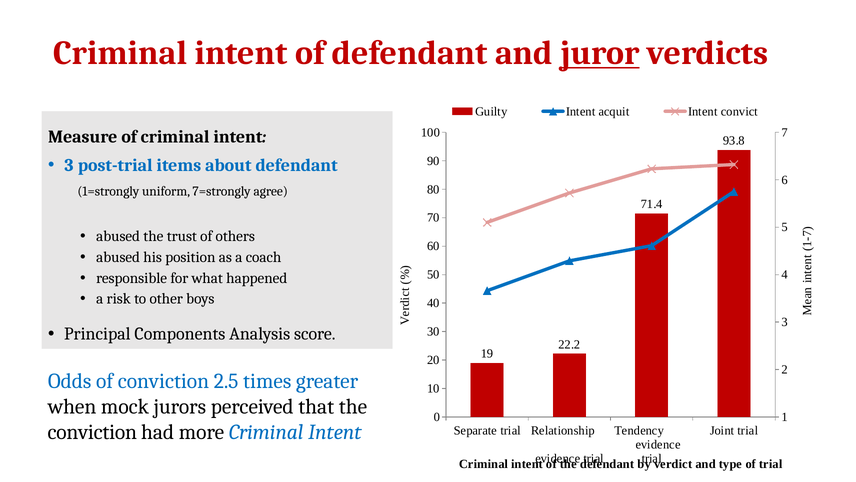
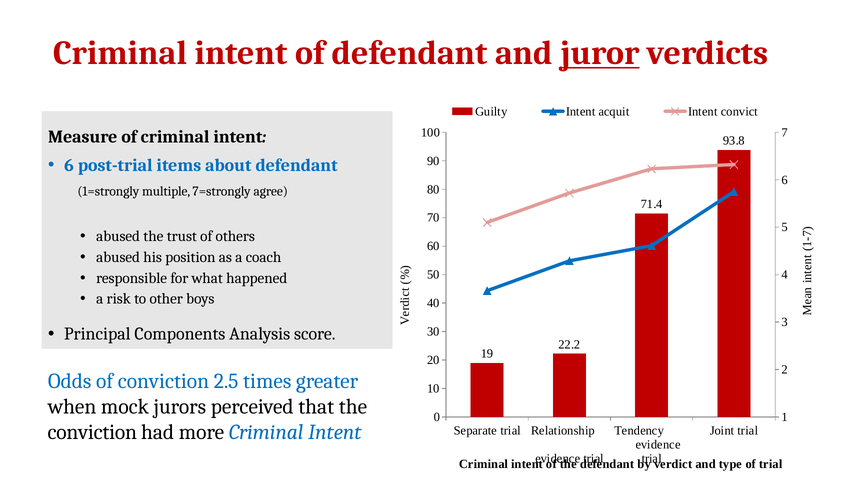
3 at (69, 165): 3 -> 6
uniform: uniform -> multiple
